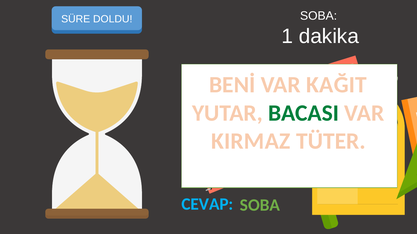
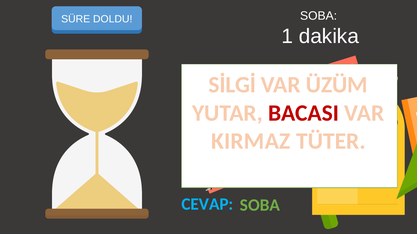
BENİ: BENİ -> SİLGİ
KAĞIT: KAĞIT -> ÜZÜM
BACASI colour: green -> red
